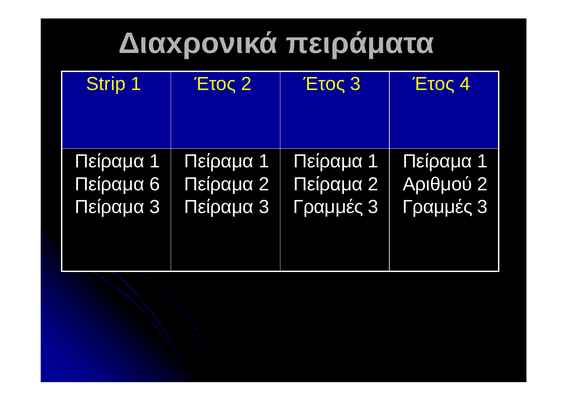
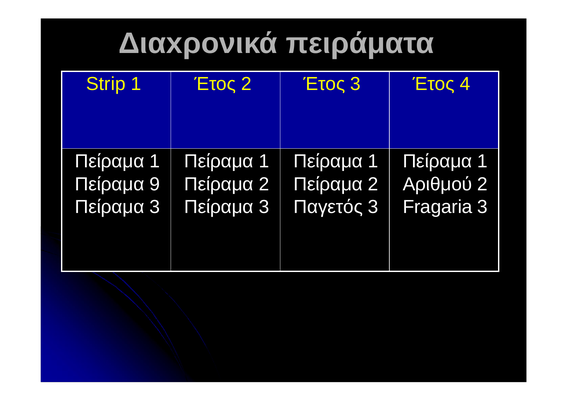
6: 6 -> 9
Γραμμές at (328, 207): Γραμμές -> Παγετός
Γραμμές at (438, 207): Γραμμές -> Fragaria
